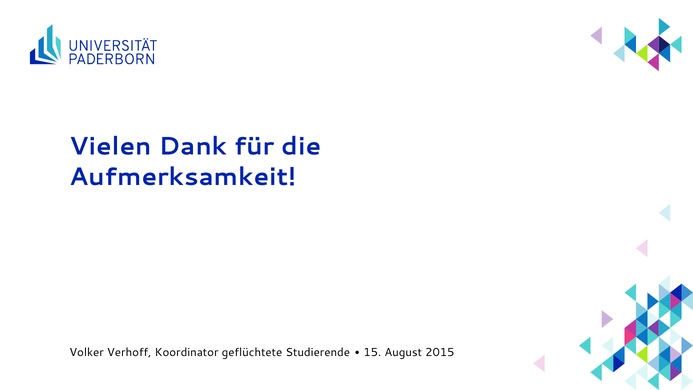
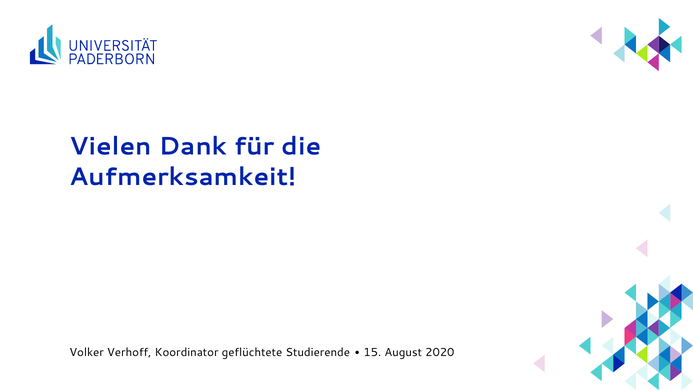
2015: 2015 -> 2020
